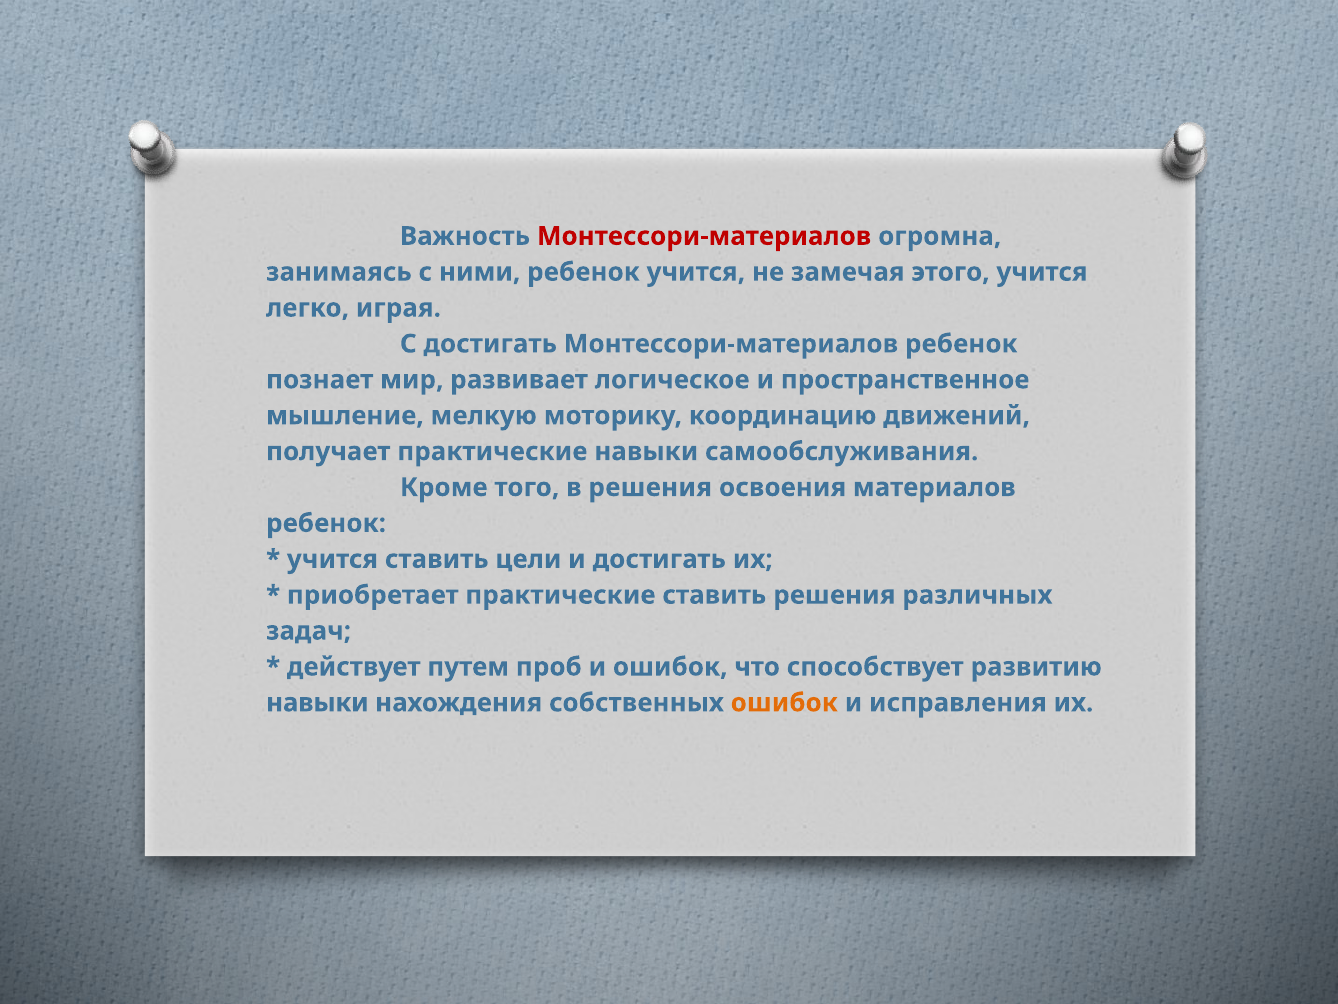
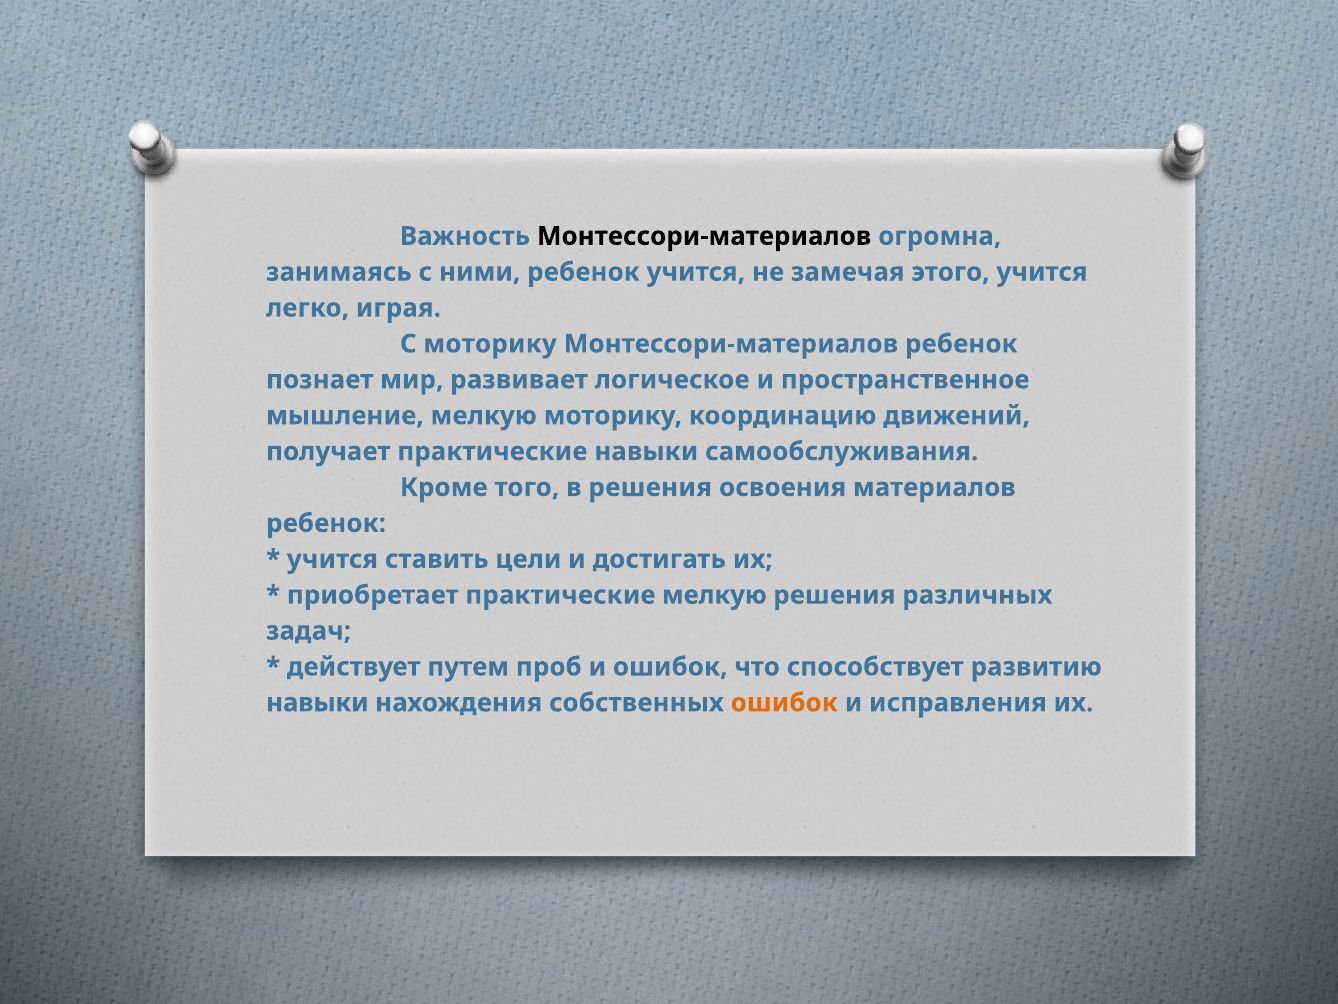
Монтессори-материалов at (704, 236) colour: red -> black
С достигать: достигать -> моторику
практические ставить: ставить -> мелкую
